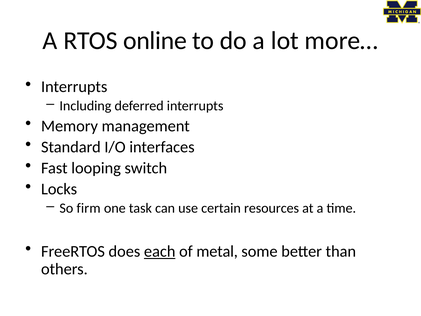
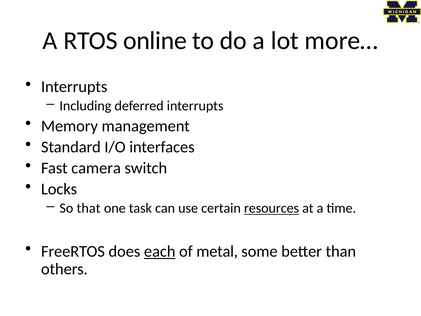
looping: looping -> camera
firm: firm -> that
resources underline: none -> present
